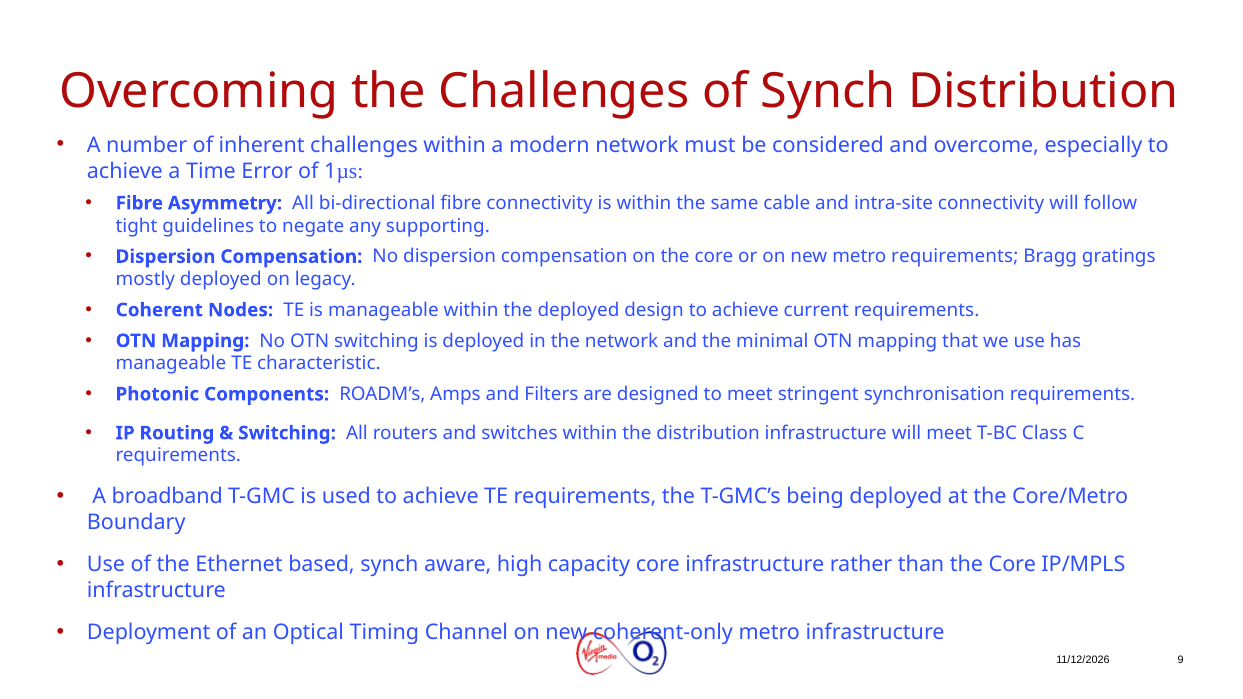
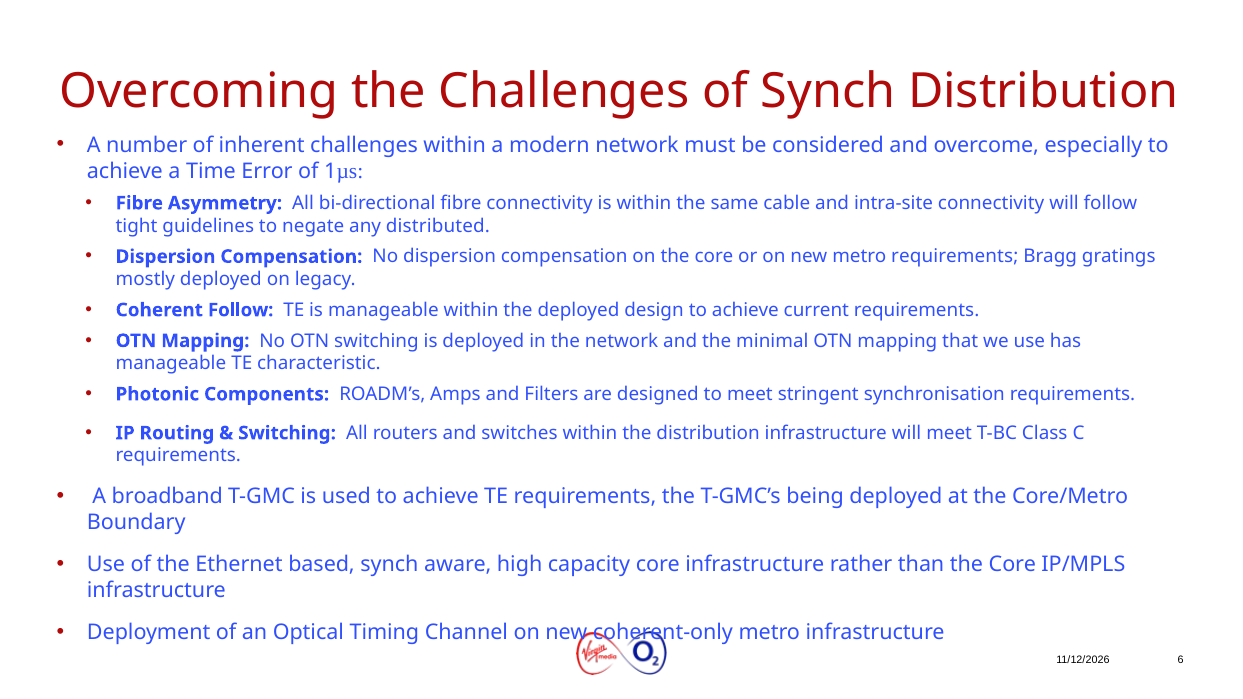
supporting: supporting -> distributed
Coherent Nodes: Nodes -> Follow
9: 9 -> 6
